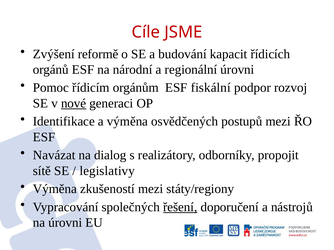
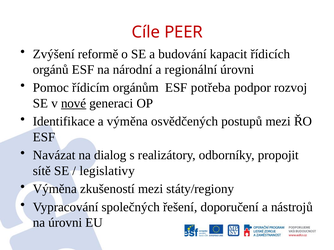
JSME: JSME -> PEER
fiskální: fiskální -> potřeba
řešení underline: present -> none
